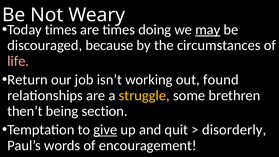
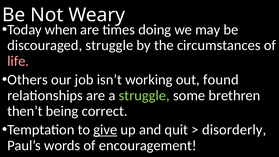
Today times: times -> when
may underline: present -> none
discouraged because: because -> struggle
Return: Return -> Others
struggle at (144, 95) colour: yellow -> light green
section: section -> correct
